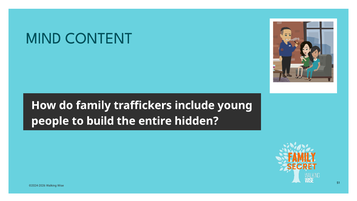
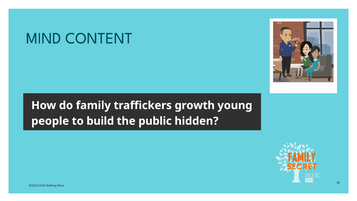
include: include -> growth
entire: entire -> public
